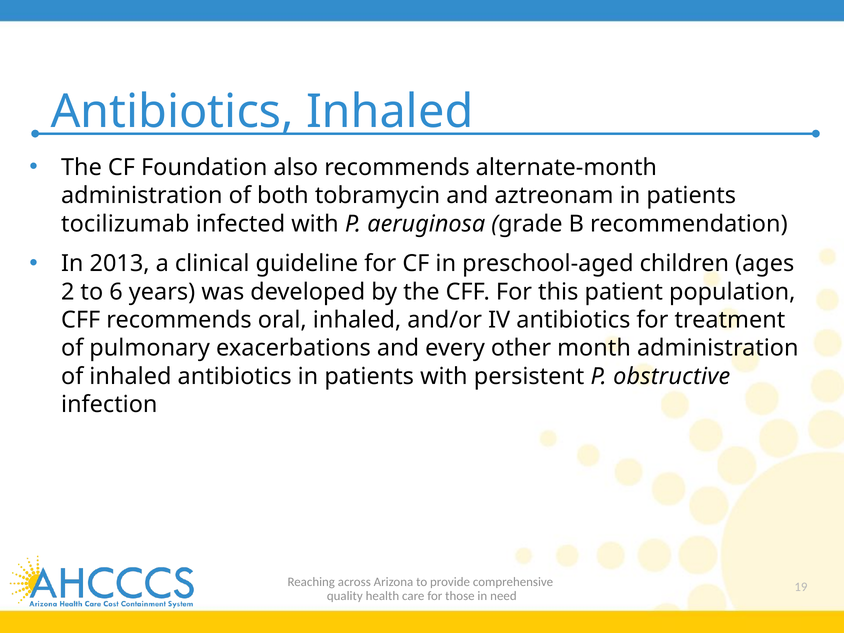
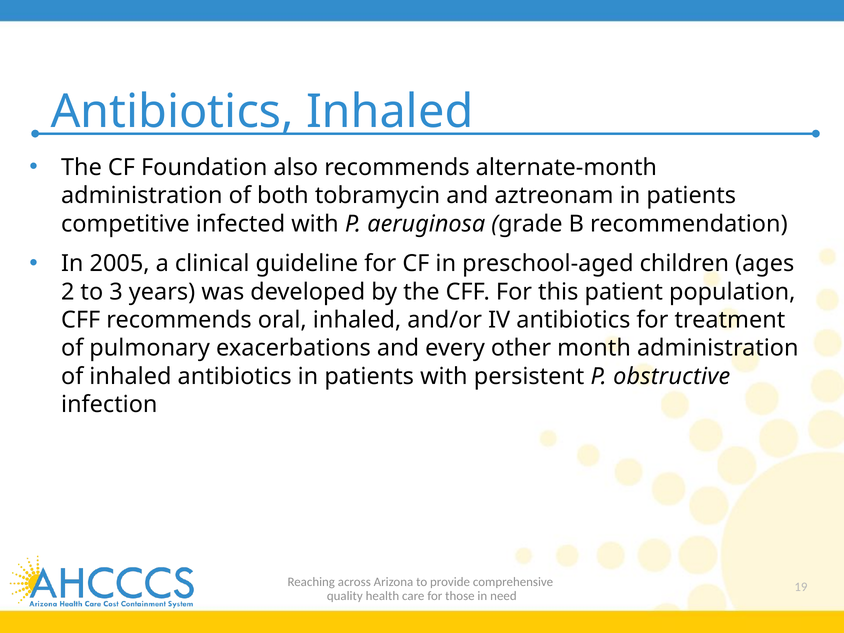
tocilizumab: tocilizumab -> competitive
2013: 2013 -> 2005
6: 6 -> 3
